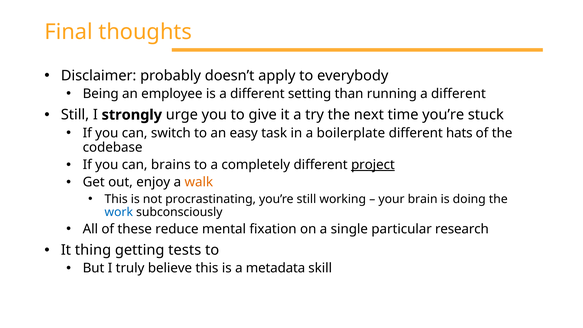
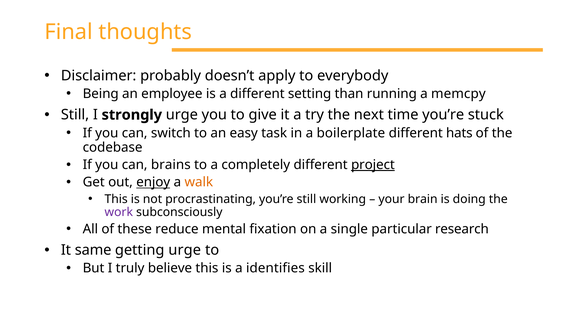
running a different: different -> memcpy
enjoy underline: none -> present
work colour: blue -> purple
thing: thing -> same
getting tests: tests -> urge
metadata: metadata -> identifies
